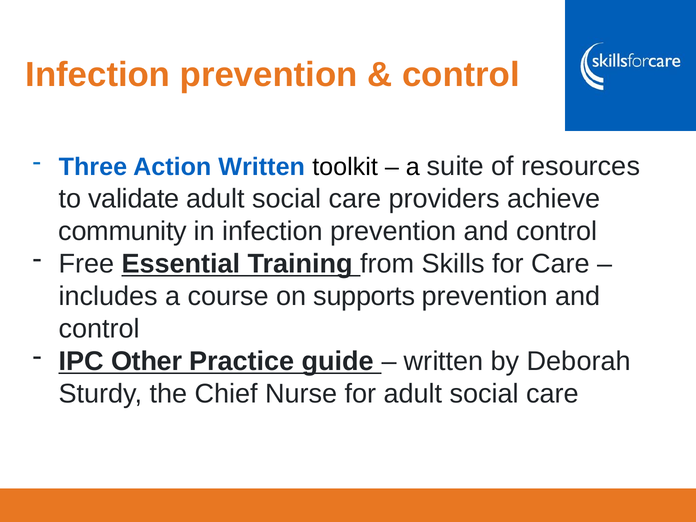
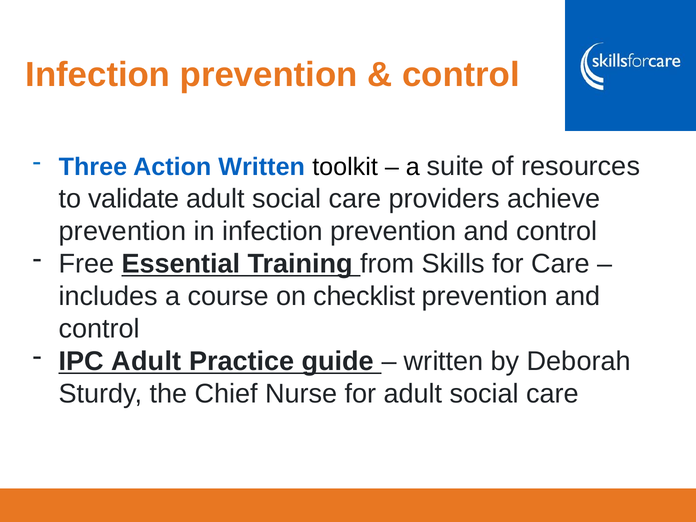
community at (123, 231): community -> prevention
supports: supports -> checklist
IPC Other: Other -> Adult
